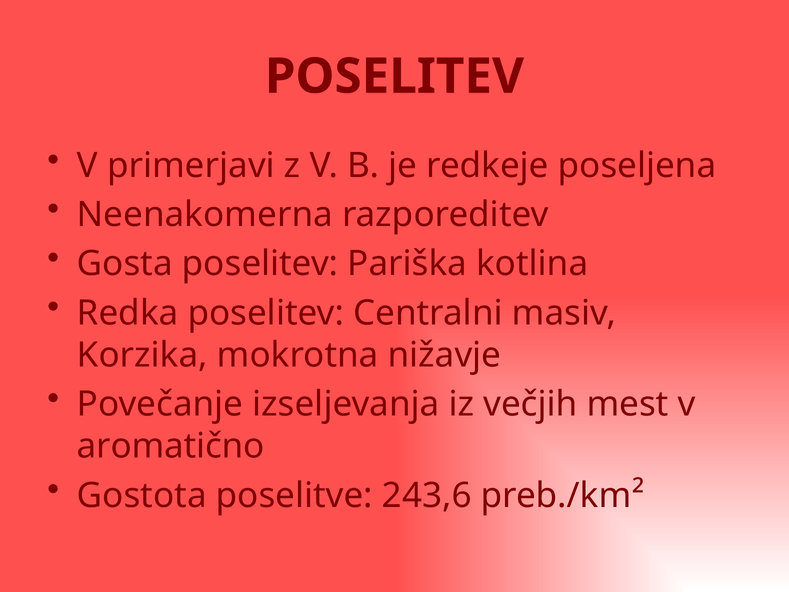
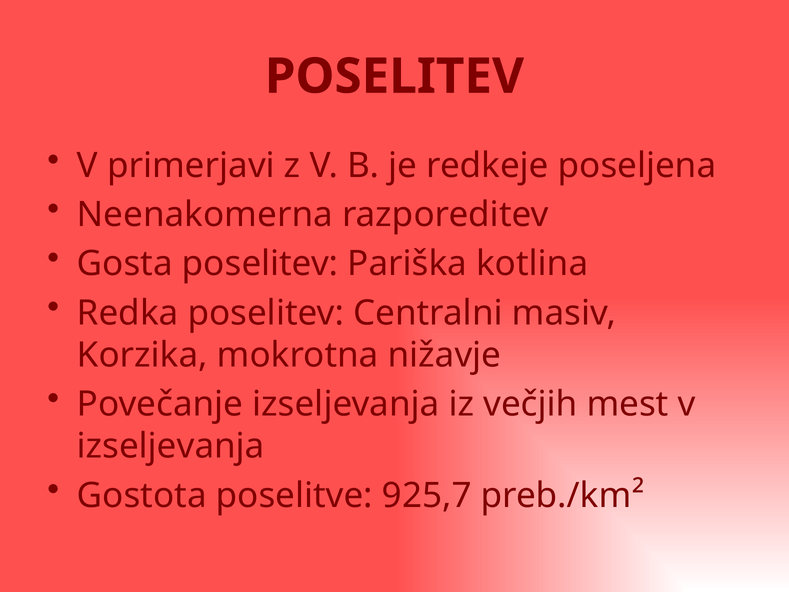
aromatično at (171, 446): aromatično -> izseljevanja
243,6: 243,6 -> 925,7
